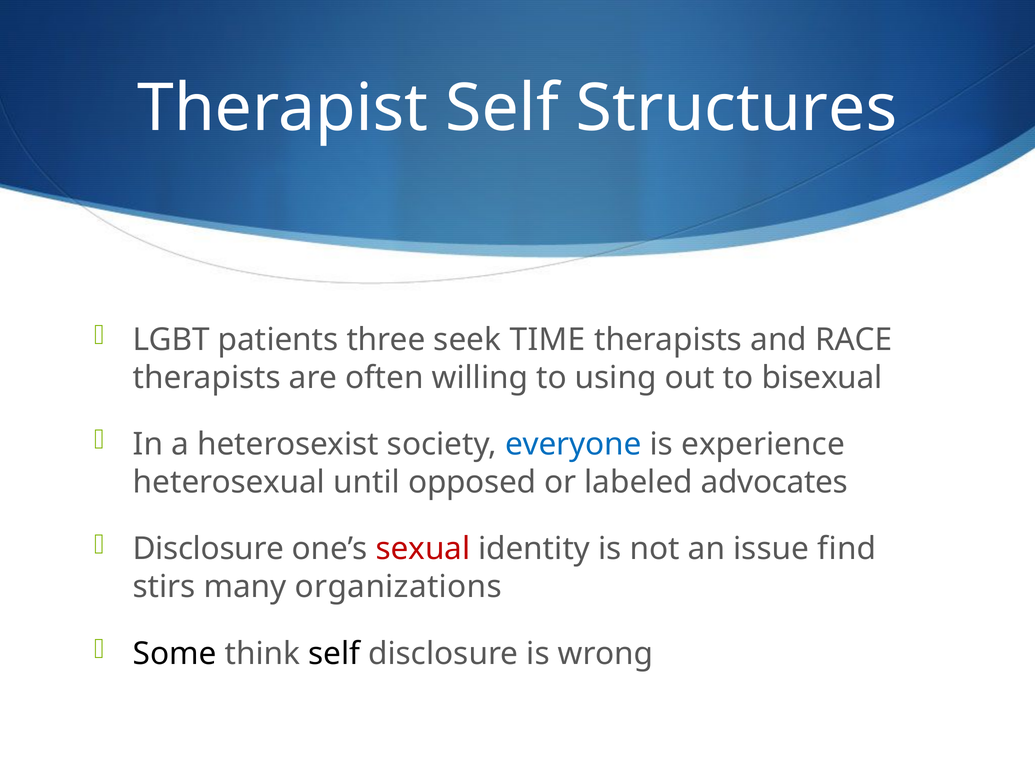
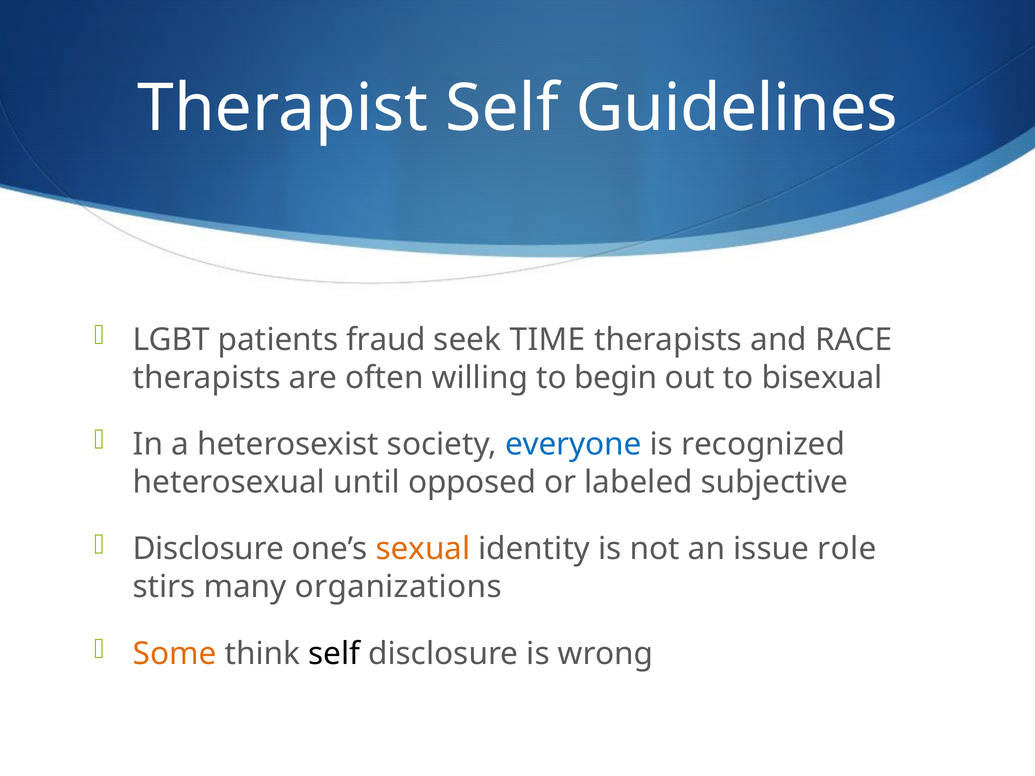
Structures: Structures -> Guidelines
three: three -> fraud
using: using -> begin
experience: experience -> recognized
advocates: advocates -> subjective
sexual colour: red -> orange
find: find -> role
Some colour: black -> orange
